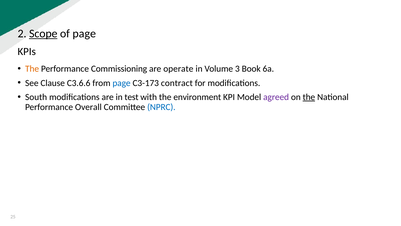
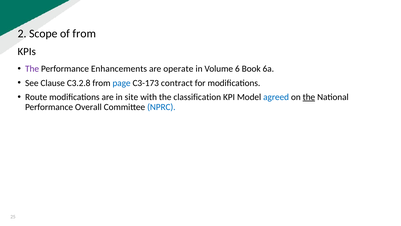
Scope underline: present -> none
of page: page -> from
The at (32, 69) colour: orange -> purple
Commissioning: Commissioning -> Enhancements
3: 3 -> 6
C3.6.6: C3.6.6 -> C3.2.8
South: South -> Route
test: test -> site
environment: environment -> classification
agreed colour: purple -> blue
